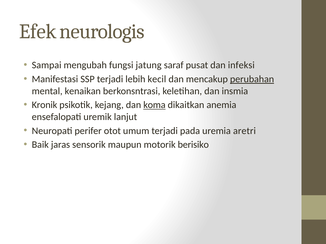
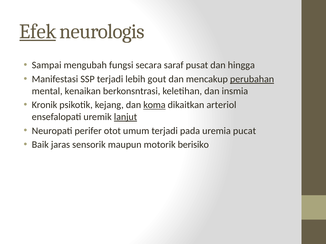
Efek underline: none -> present
jatung: jatung -> secara
infeksi: infeksi -> hingga
kecil: kecil -> gout
anemia: anemia -> arteriol
lanjut underline: none -> present
aretri: aretri -> pucat
